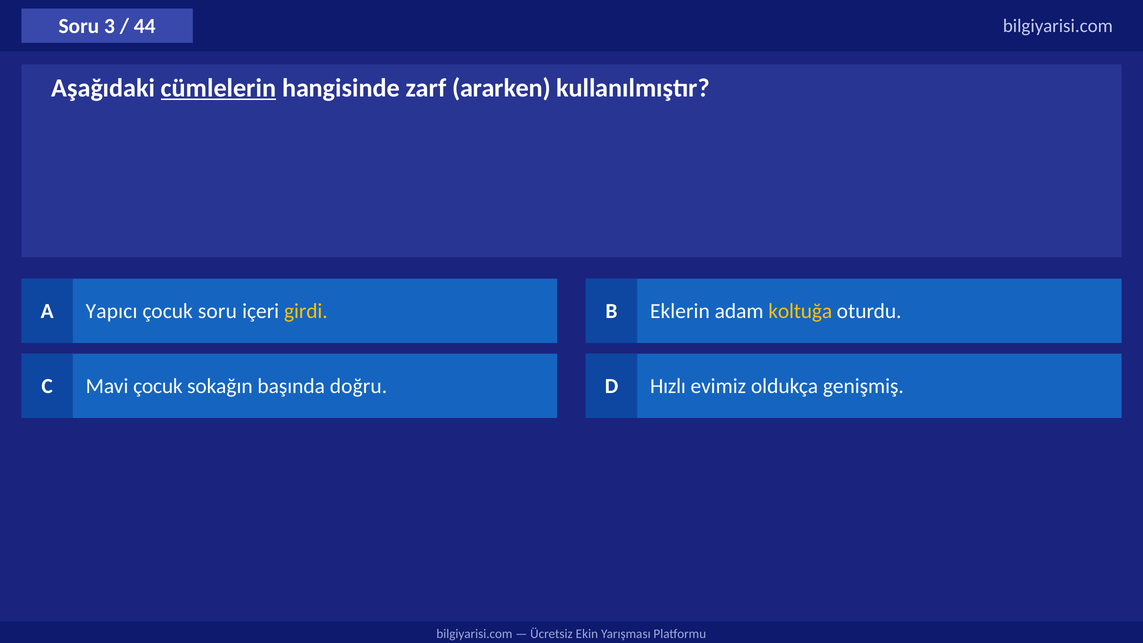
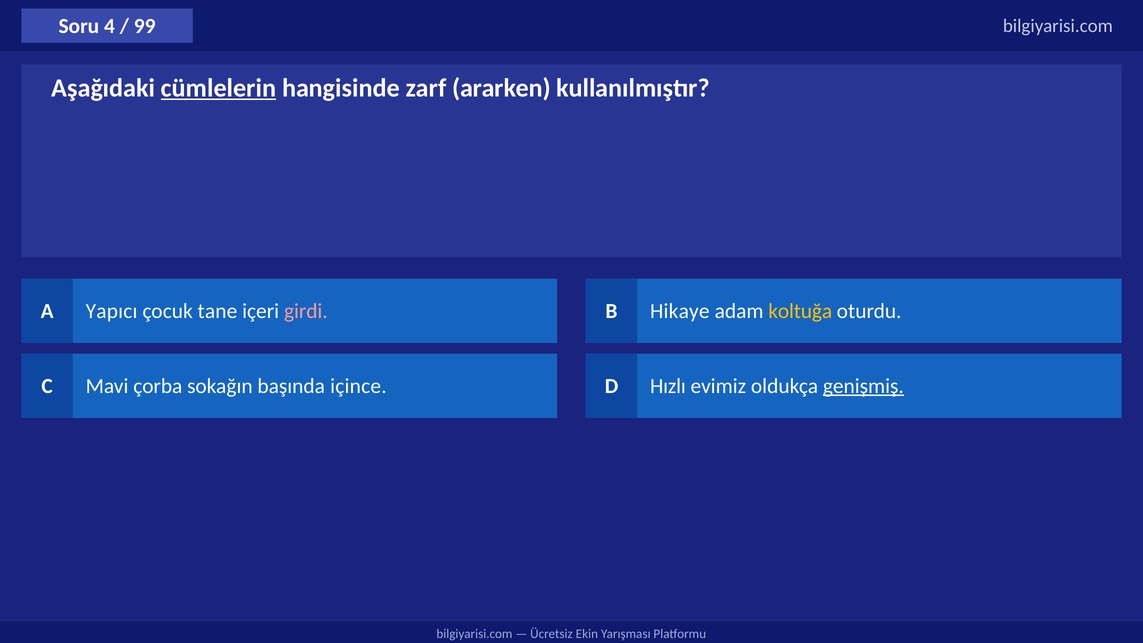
3: 3 -> 4
44: 44 -> 99
çocuk soru: soru -> tane
girdi colour: yellow -> pink
Eklerin: Eklerin -> Hikaye
Mavi çocuk: çocuk -> çorba
doğru: doğru -> içince
genişmiş underline: none -> present
